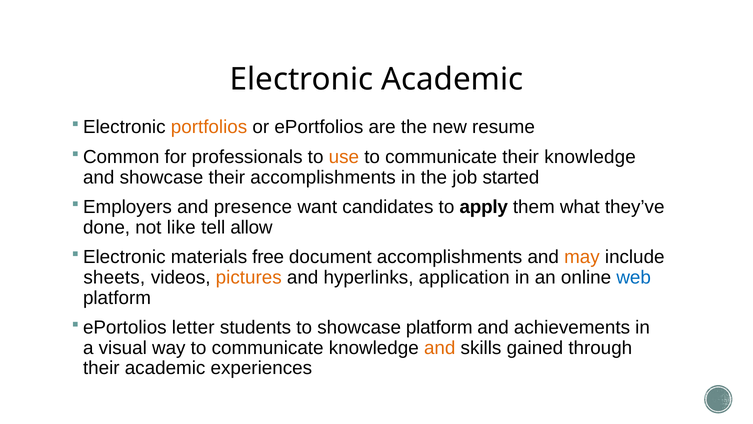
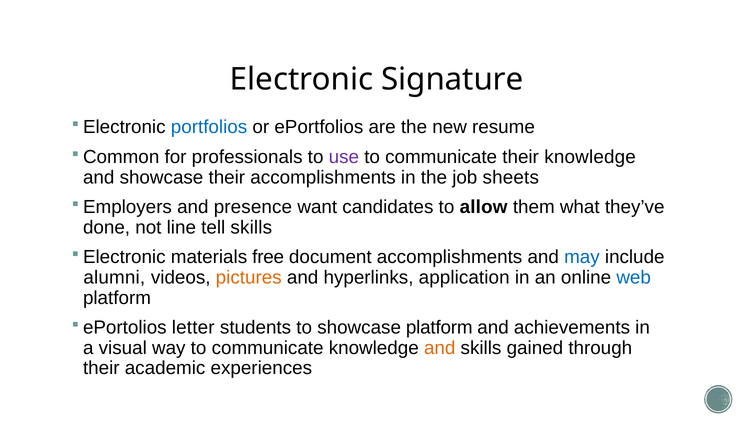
Electronic Academic: Academic -> Signature
portfolios colour: orange -> blue
use colour: orange -> purple
started: started -> sheets
apply: apply -> allow
like: like -> line
tell allow: allow -> skills
may colour: orange -> blue
sheets: sheets -> alumni
